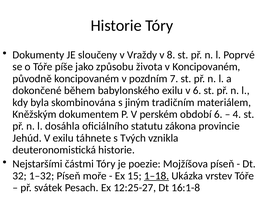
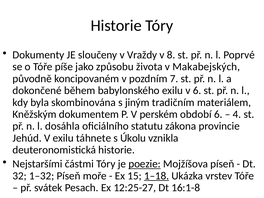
v Koncipovaném: Koncipovaném -> Makabejských
Tvých: Tvých -> Úkolu
poezie underline: none -> present
